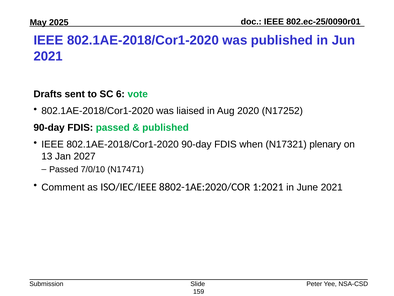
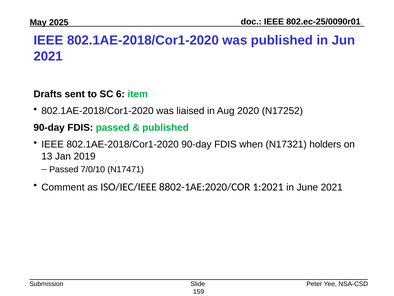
vote: vote -> item
plenary: plenary -> holders
2027: 2027 -> 2019
